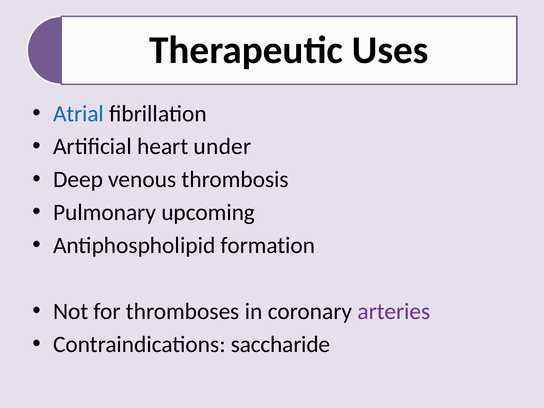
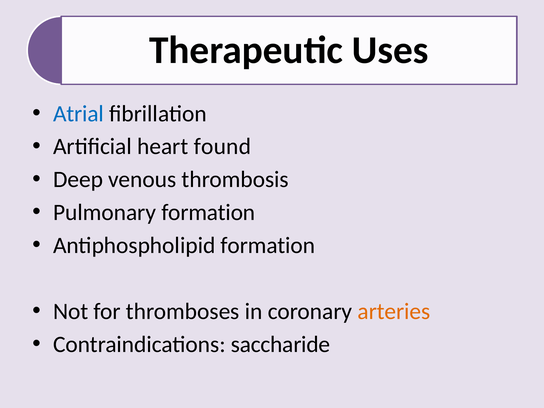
under: under -> found
Pulmonary upcoming: upcoming -> formation
arteries colour: purple -> orange
